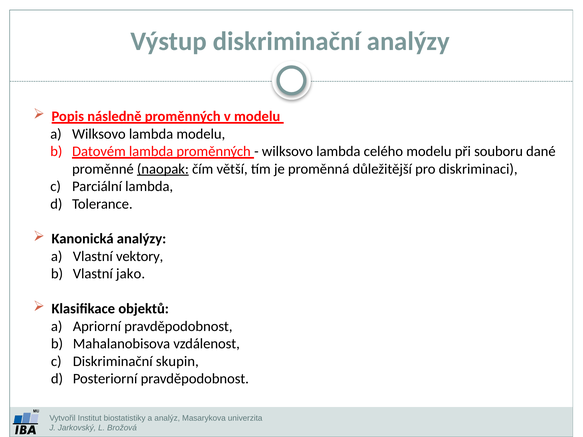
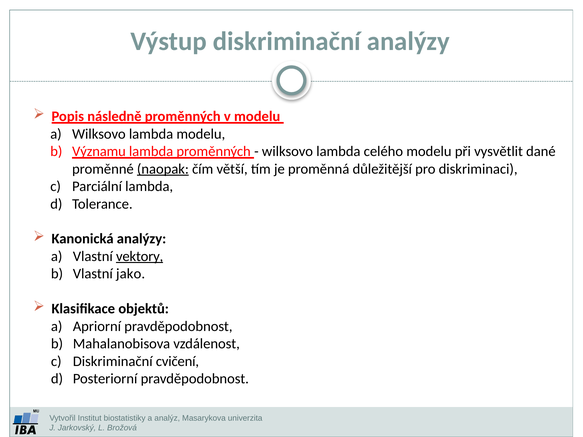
Datovém: Datovém -> Významu
souboru: souboru -> vysvětlit
vektory underline: none -> present
skupin: skupin -> cvičení
